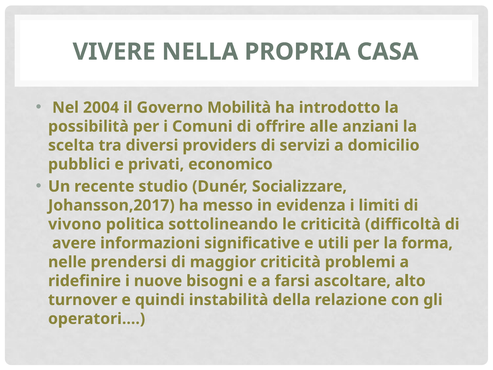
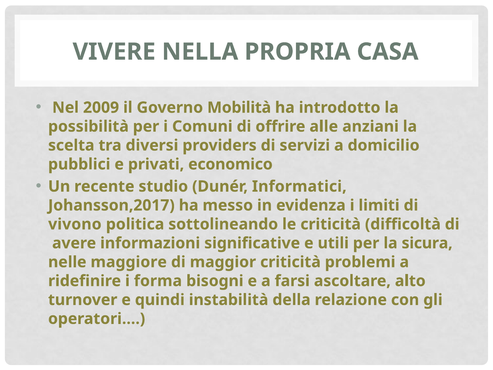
2004: 2004 -> 2009
Socializzare: Socializzare -> Informatici
forma: forma -> sicura
prendersi: prendersi -> maggiore
nuove: nuove -> forma
